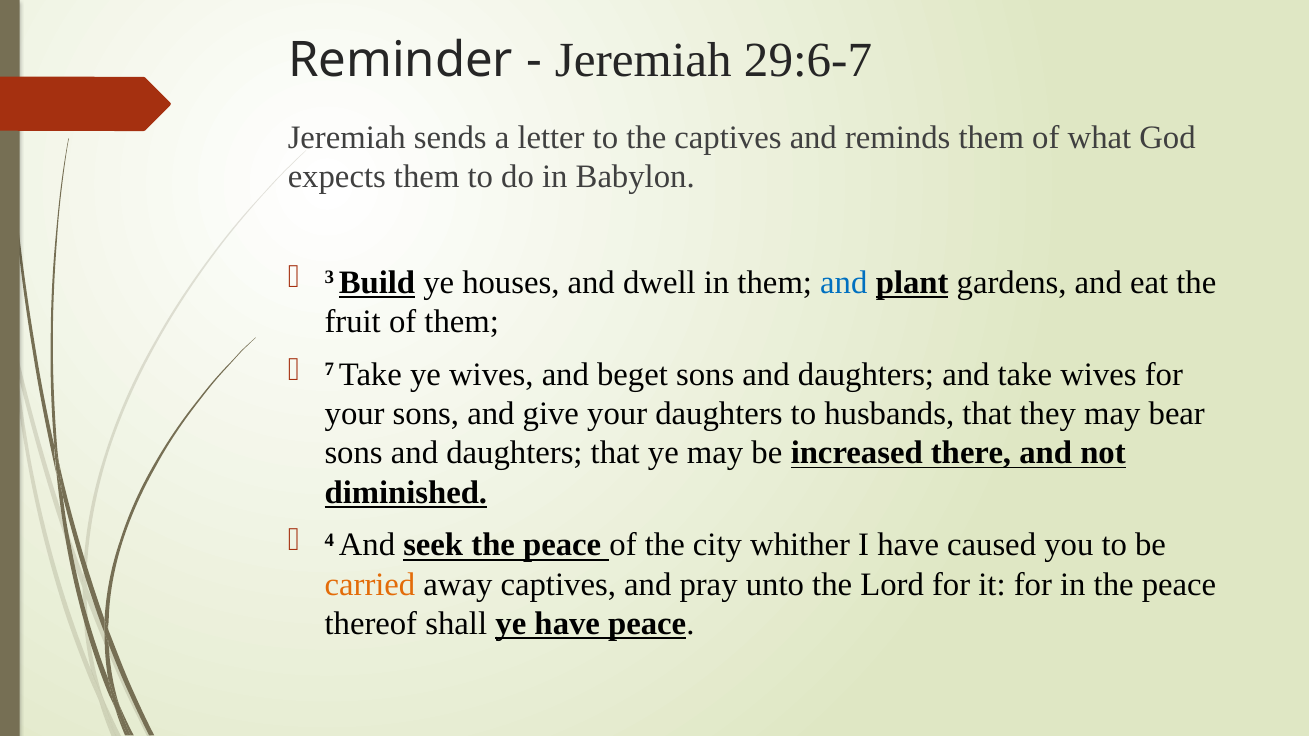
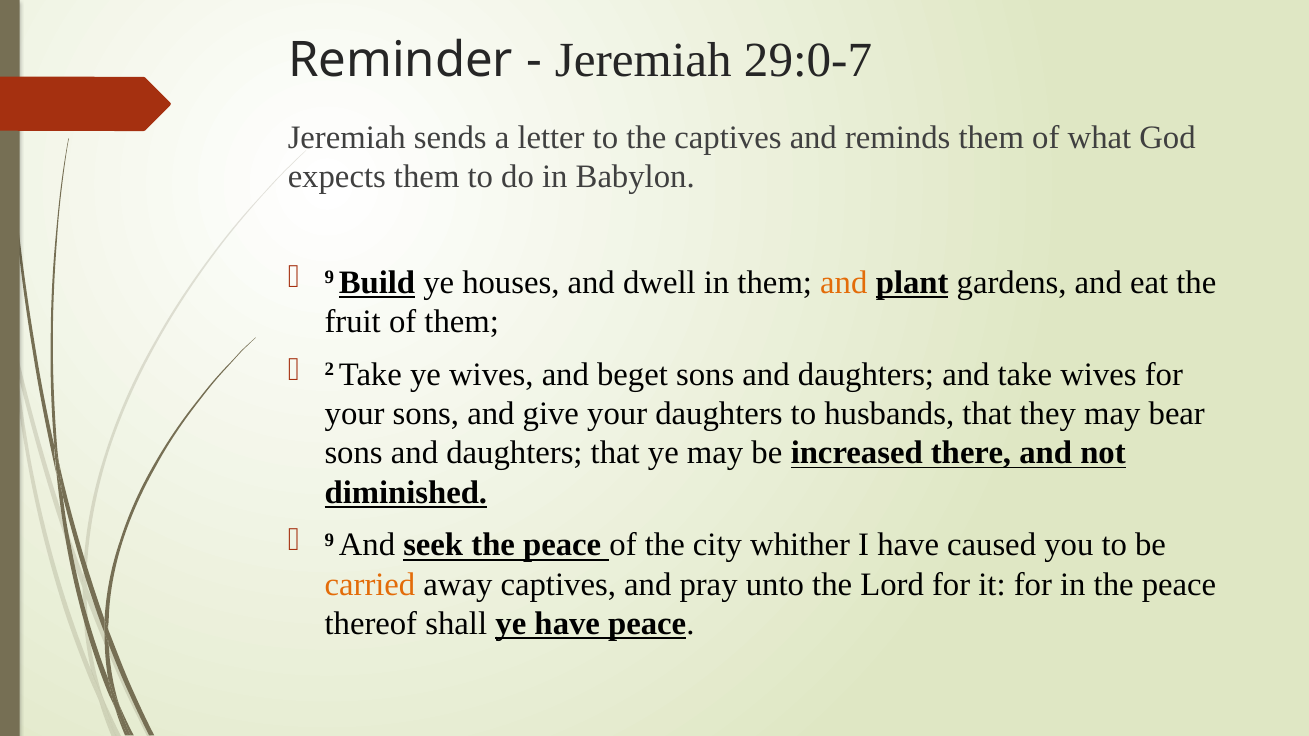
29:6-7: 29:6-7 -> 29:0-7
3 at (329, 277): 3 -> 9
and at (844, 283) colour: blue -> orange
7: 7 -> 2
4 at (329, 540): 4 -> 9
